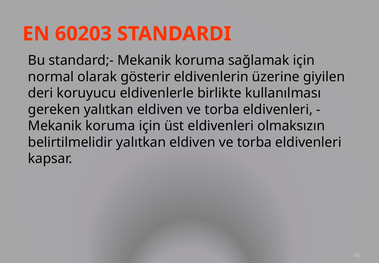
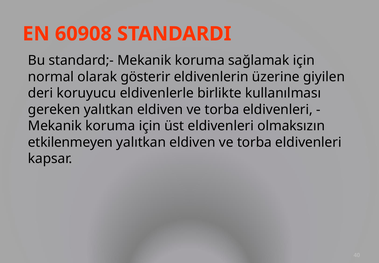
60203: 60203 -> 60908
belirtilmelidir: belirtilmelidir -> etkilenmeyen
